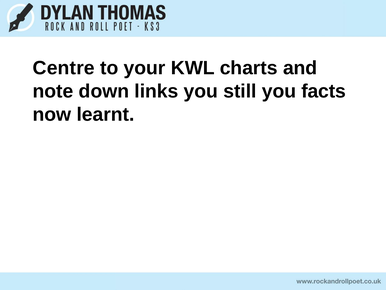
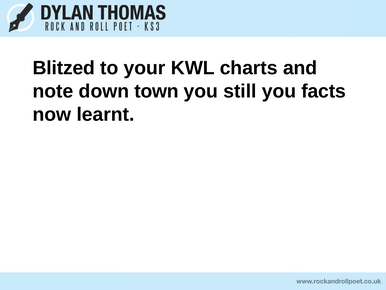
Centre: Centre -> Blitzed
links: links -> town
